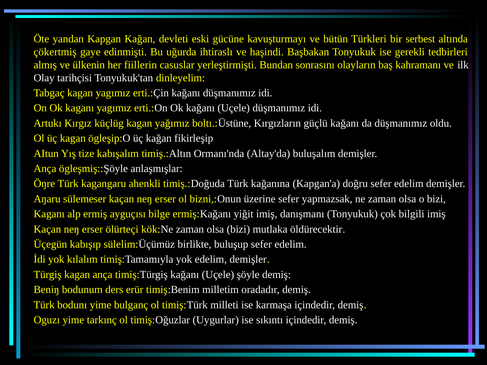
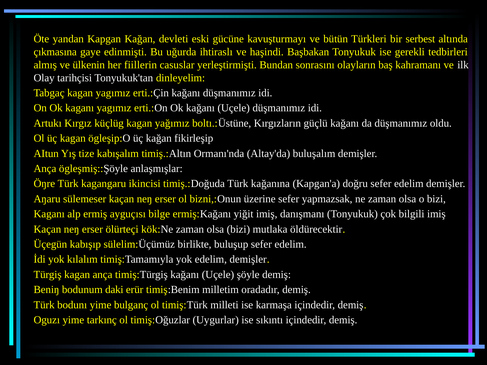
çökertmiş: çökertmiş -> çıkmasına
ahenkli: ahenkli -> ikincisi
ders: ders -> daki
